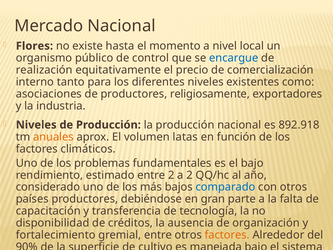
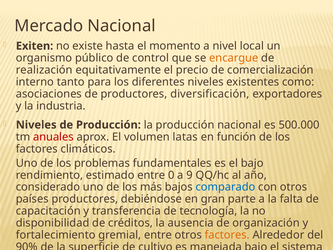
Flores: Flores -> Exiten
encargue colour: blue -> orange
religiosamente: religiosamente -> diversificación
892.918: 892.918 -> 500.000
anuales colour: orange -> red
entre 2: 2 -> 0
a 2: 2 -> 9
